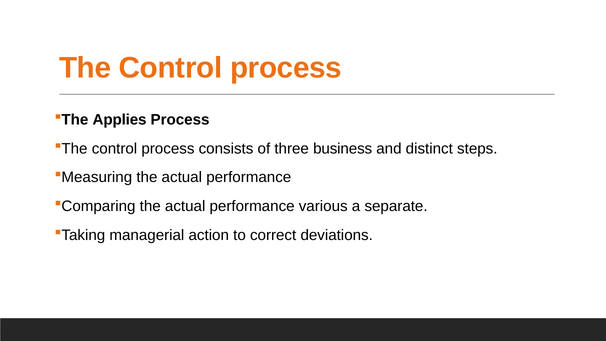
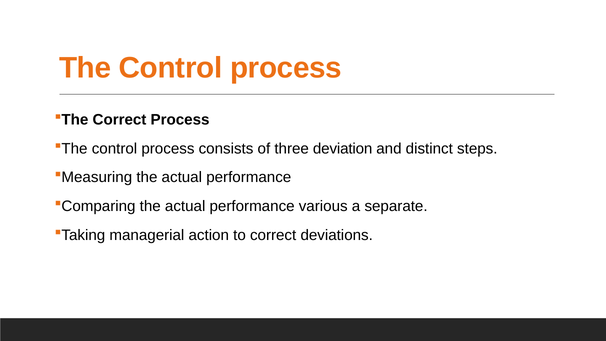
Applies at (120, 120): Applies -> Correct
business: business -> deviation
